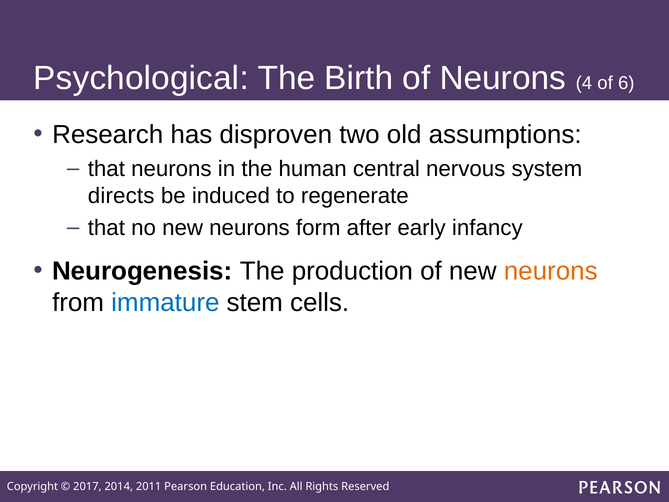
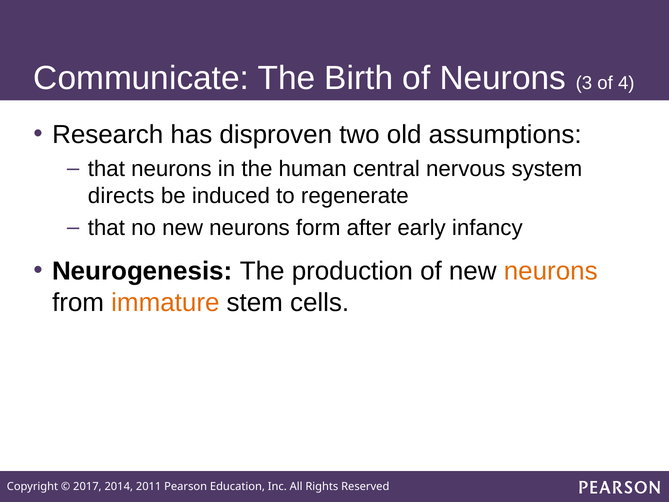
Psychological: Psychological -> Communicate
4: 4 -> 3
6: 6 -> 4
immature colour: blue -> orange
